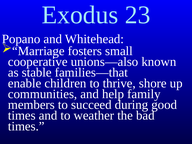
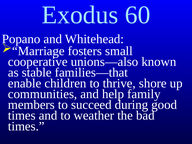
23: 23 -> 60
